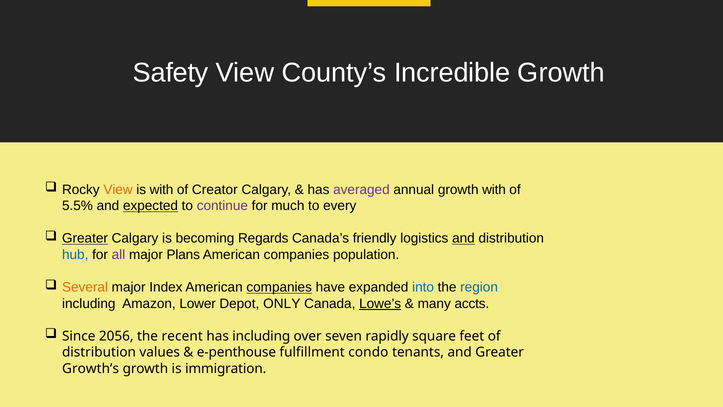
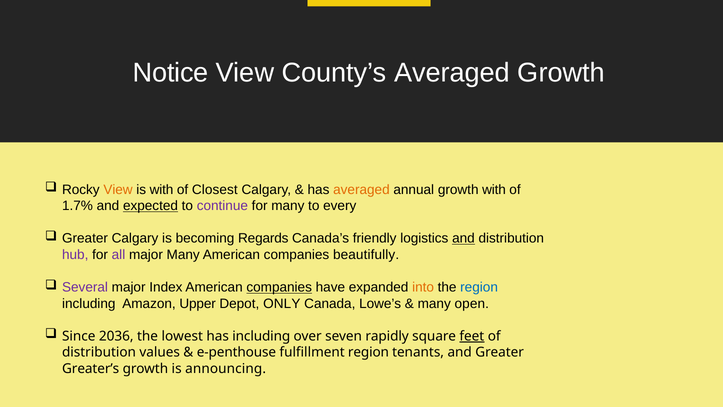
Safety: Safety -> Notice
County’s Incredible: Incredible -> Averaged
Creator: Creator -> Closest
averaged at (361, 190) colour: purple -> orange
5.5%: 5.5% -> 1.7%
for much: much -> many
Greater at (85, 238) underline: present -> none
hub colour: blue -> purple
major Plans: Plans -> Many
population: population -> beautifully
Several colour: orange -> purple
into colour: blue -> orange
Lower: Lower -> Upper
Lowe’s underline: present -> none
accts: accts -> open
2056: 2056 -> 2036
recent: recent -> lowest
feet underline: none -> present
fulfillment condo: condo -> region
Growth’s: Growth’s -> Greater’s
immigration: immigration -> announcing
